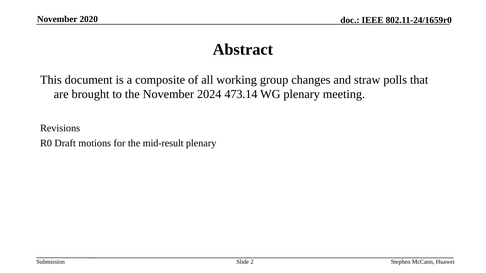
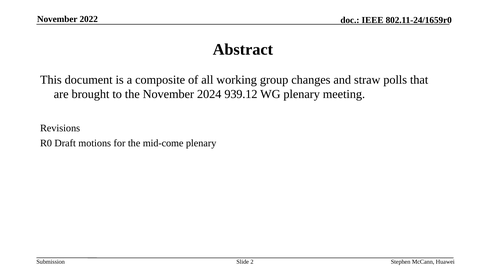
2020: 2020 -> 2022
473.14: 473.14 -> 939.12
mid-result: mid-result -> mid-come
